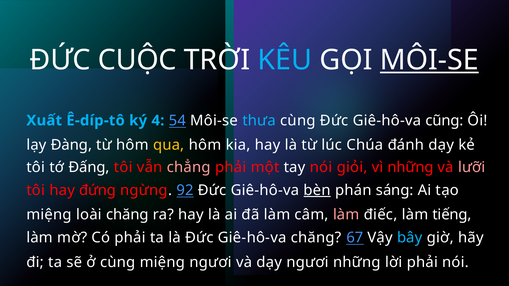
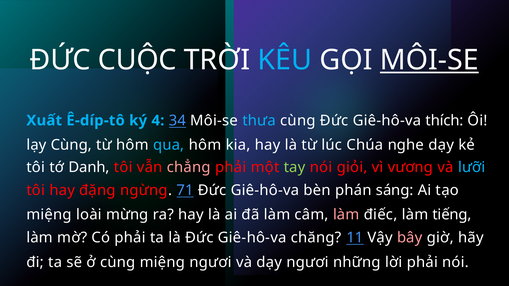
54: 54 -> 34
cũng: cũng -> thích
lạy Đàng: Đàng -> Cùng
qua colour: yellow -> light blue
đánh: đánh -> nghe
Đấng: Đấng -> Danh
tay colour: white -> light green
vì những: những -> vương
lưỡi colour: pink -> light blue
đứng: đứng -> đặng
92: 92 -> 71
bèn underline: present -> none
loài chăng: chăng -> mừng
67: 67 -> 11
bây colour: light blue -> pink
